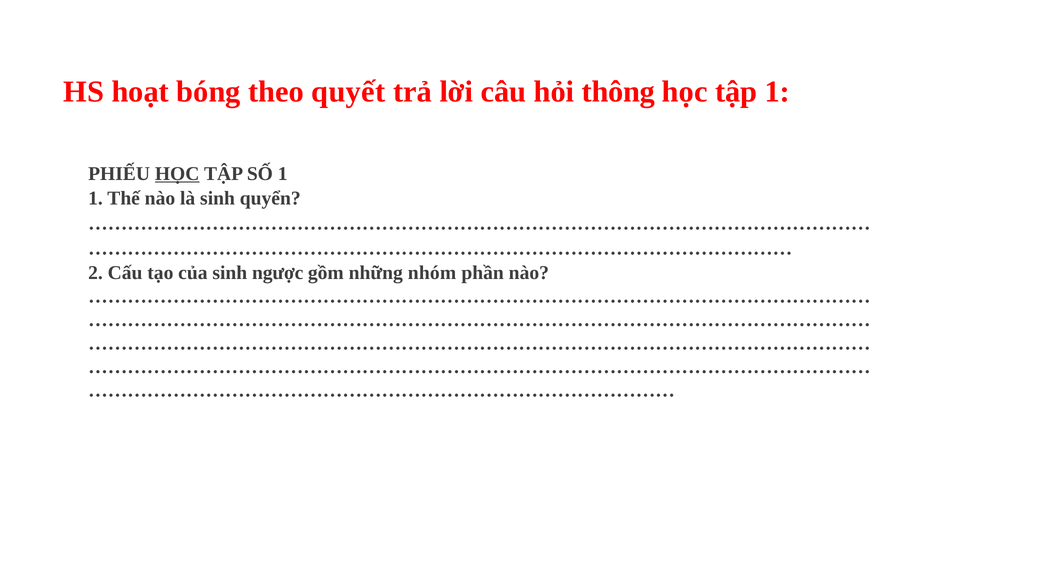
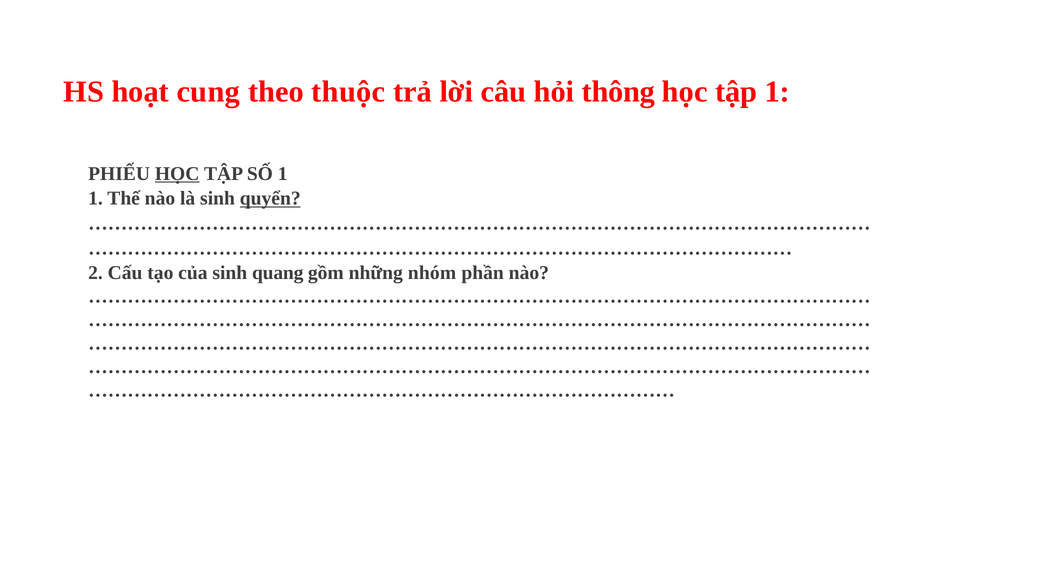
bóng: bóng -> cung
quyết: quyết -> thuộc
quyển underline: none -> present
ngược: ngược -> quang
